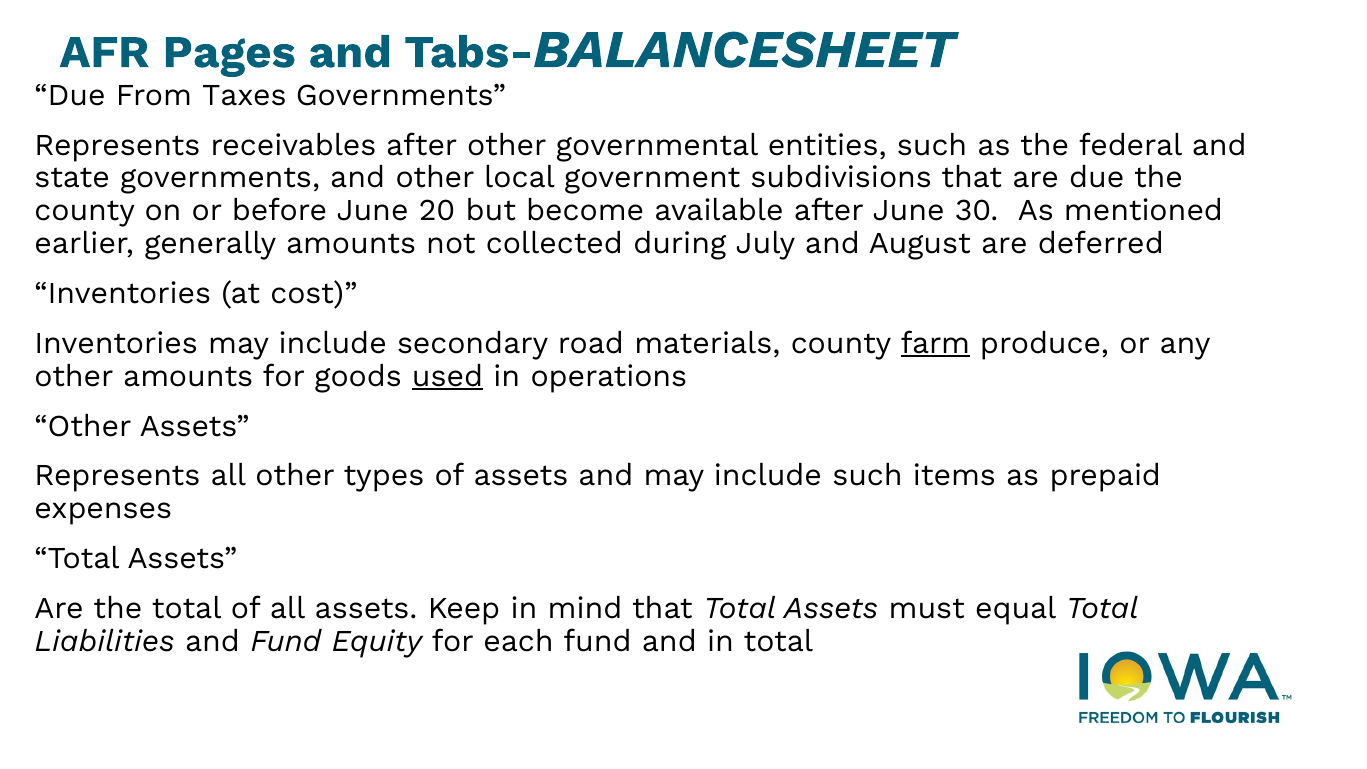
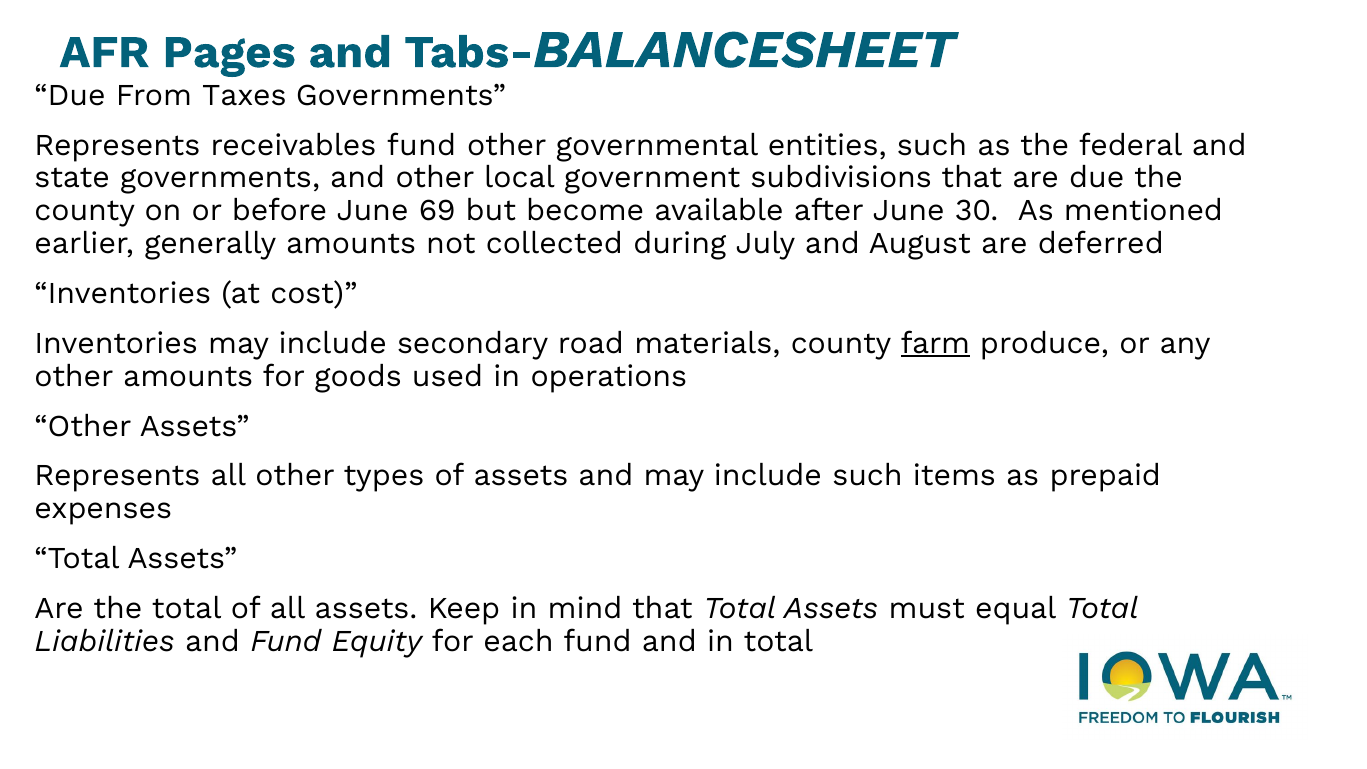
receivables after: after -> fund
20: 20 -> 69
used underline: present -> none
